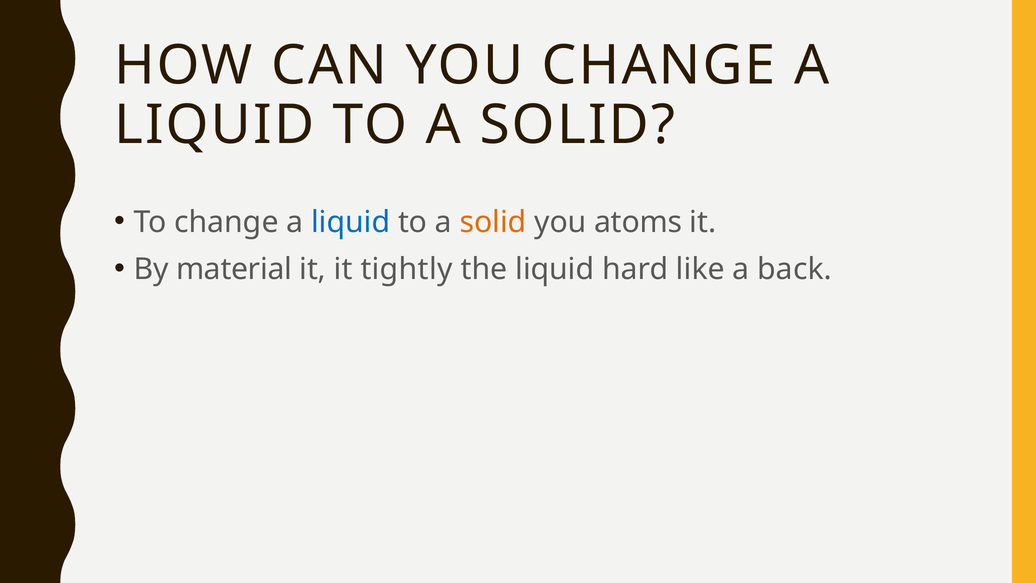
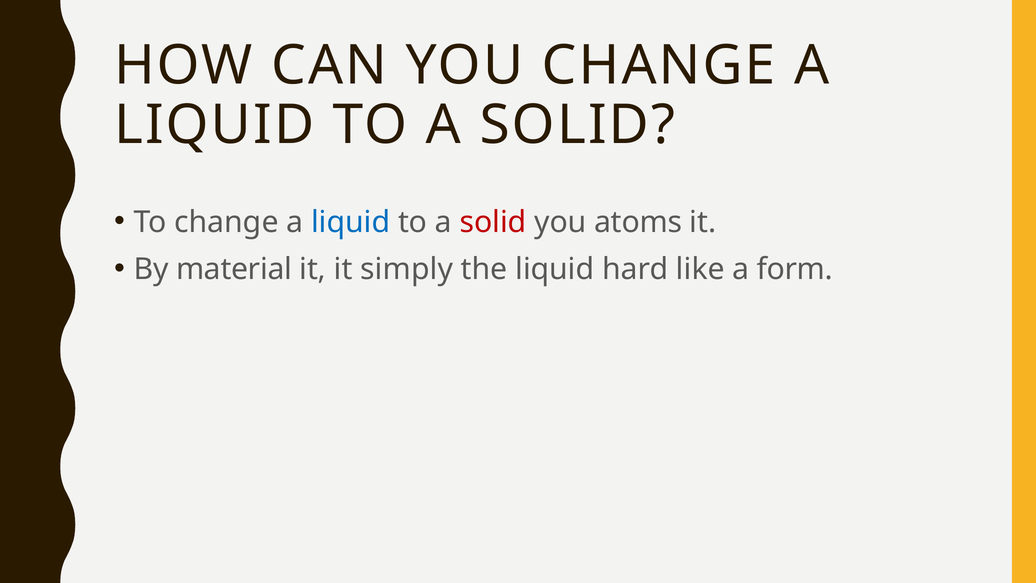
solid at (493, 222) colour: orange -> red
tightly: tightly -> simply
back: back -> form
